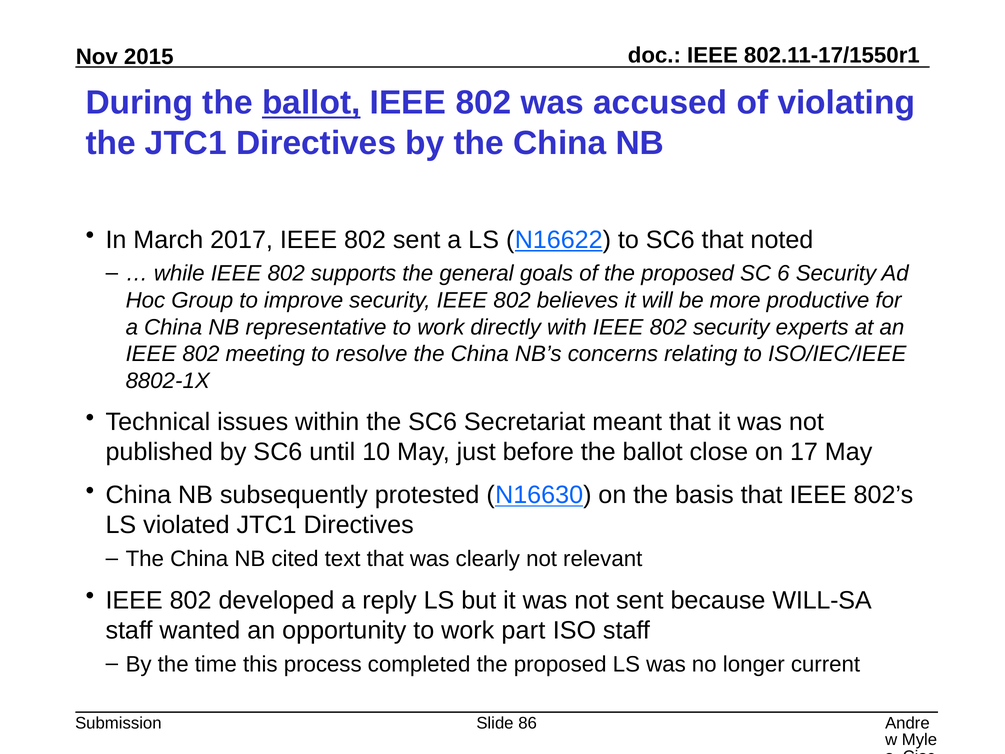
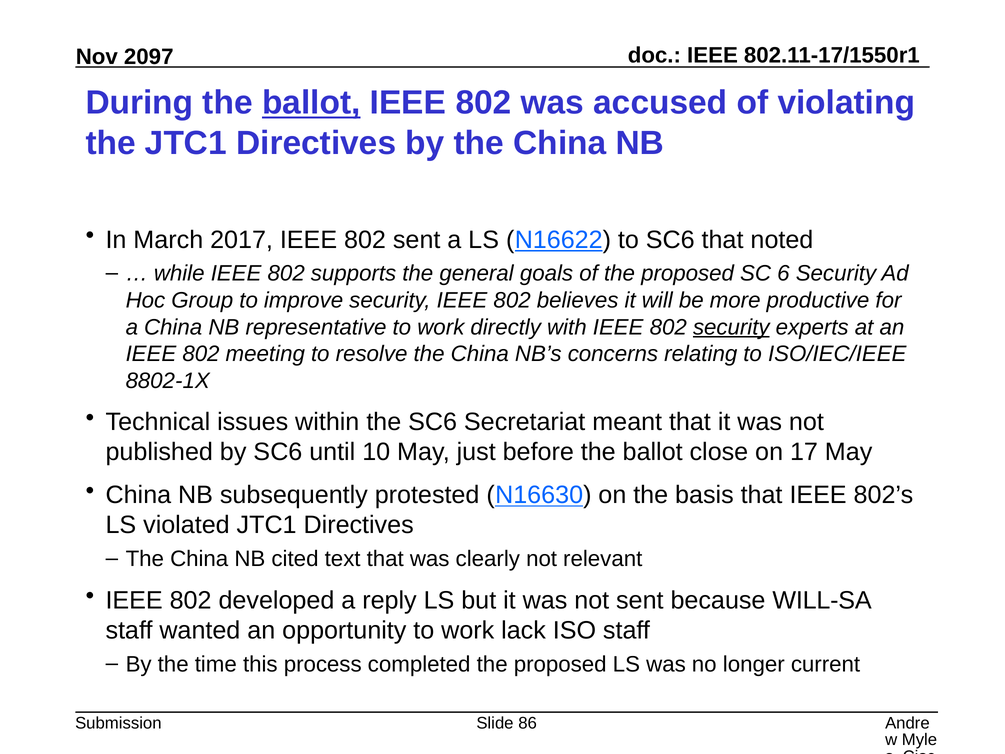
2015: 2015 -> 2097
security at (731, 327) underline: none -> present
part: part -> lack
